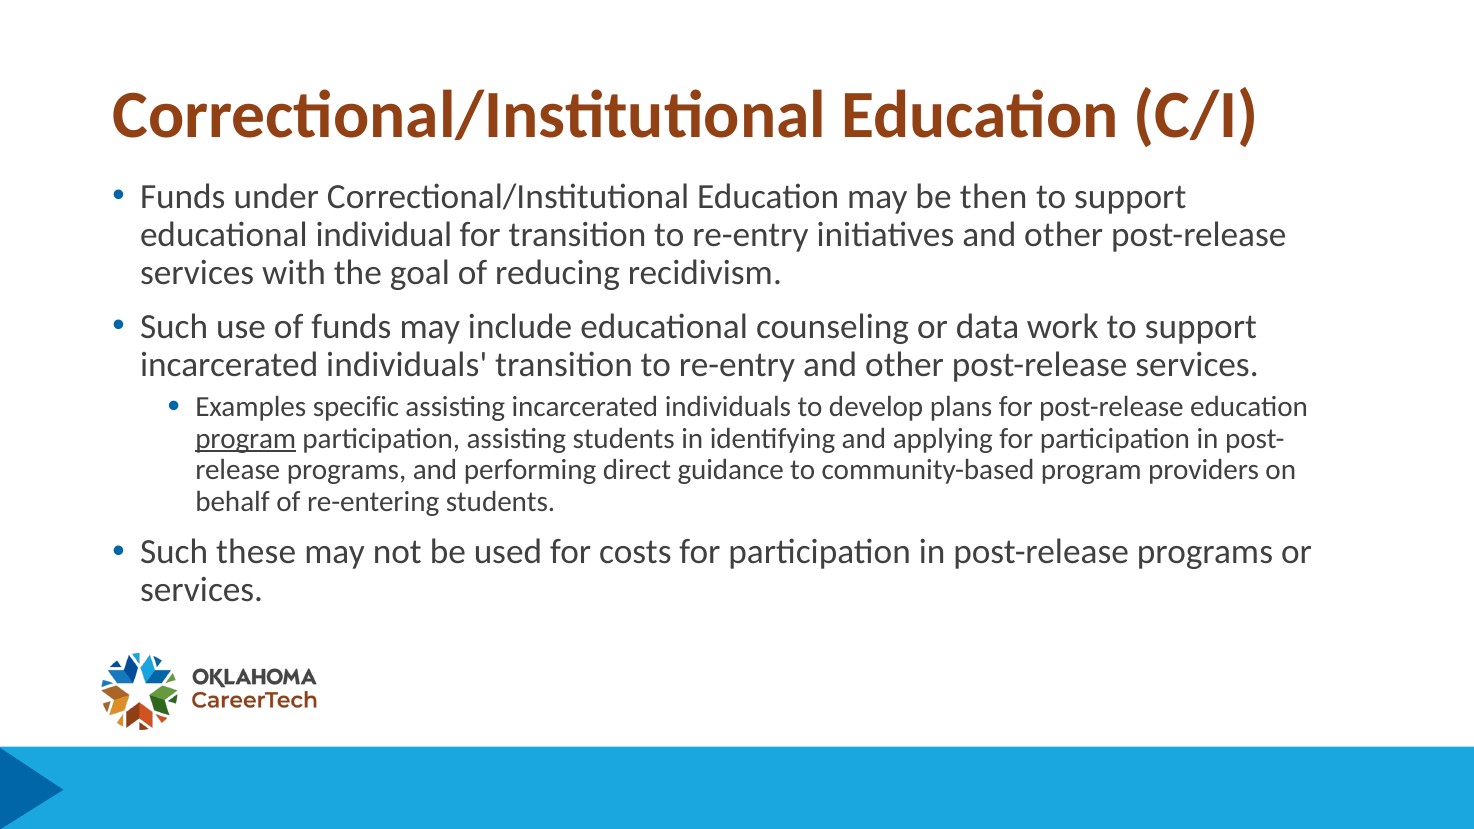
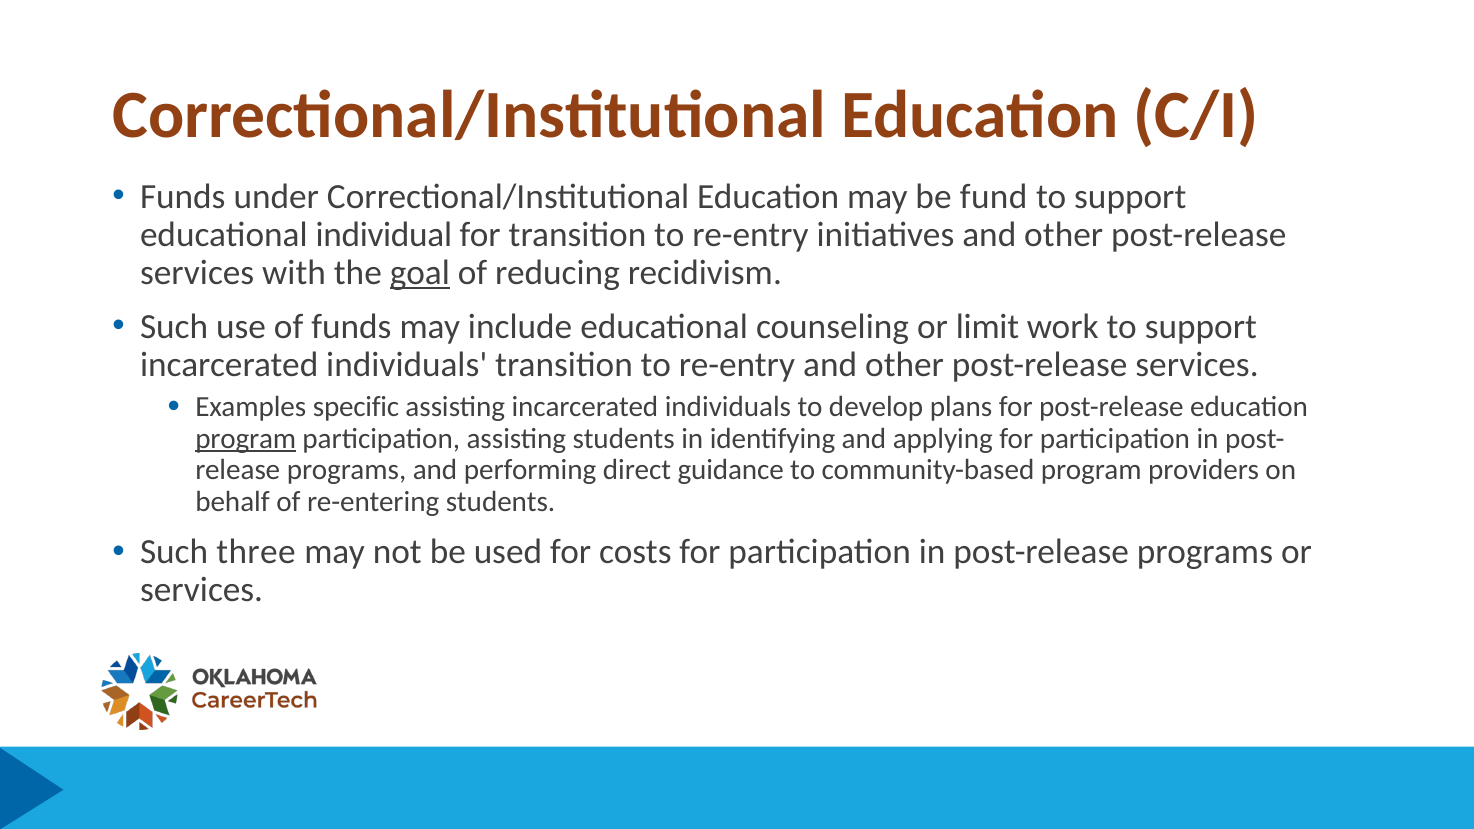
then: then -> fund
goal underline: none -> present
data: data -> limit
these: these -> three
